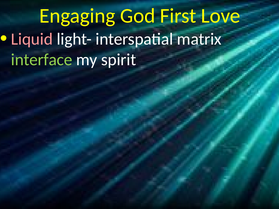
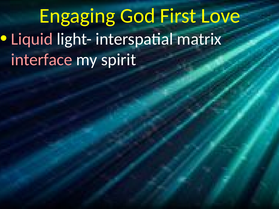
interface colour: light green -> pink
